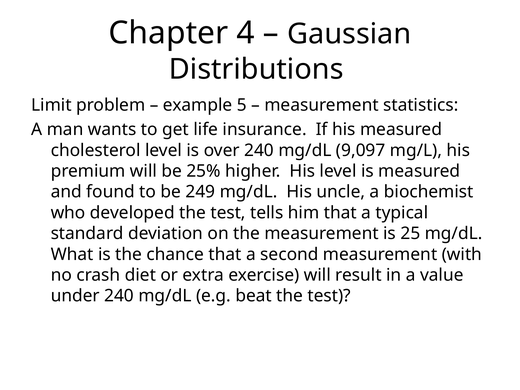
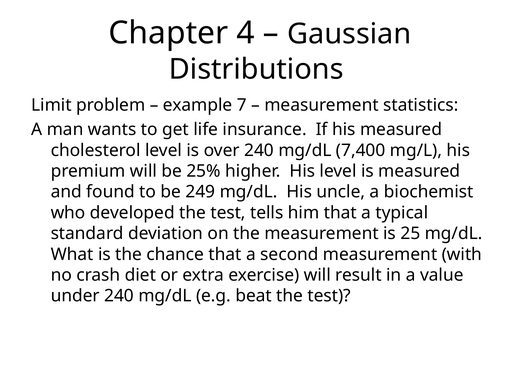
5: 5 -> 7
9,097: 9,097 -> 7,400
